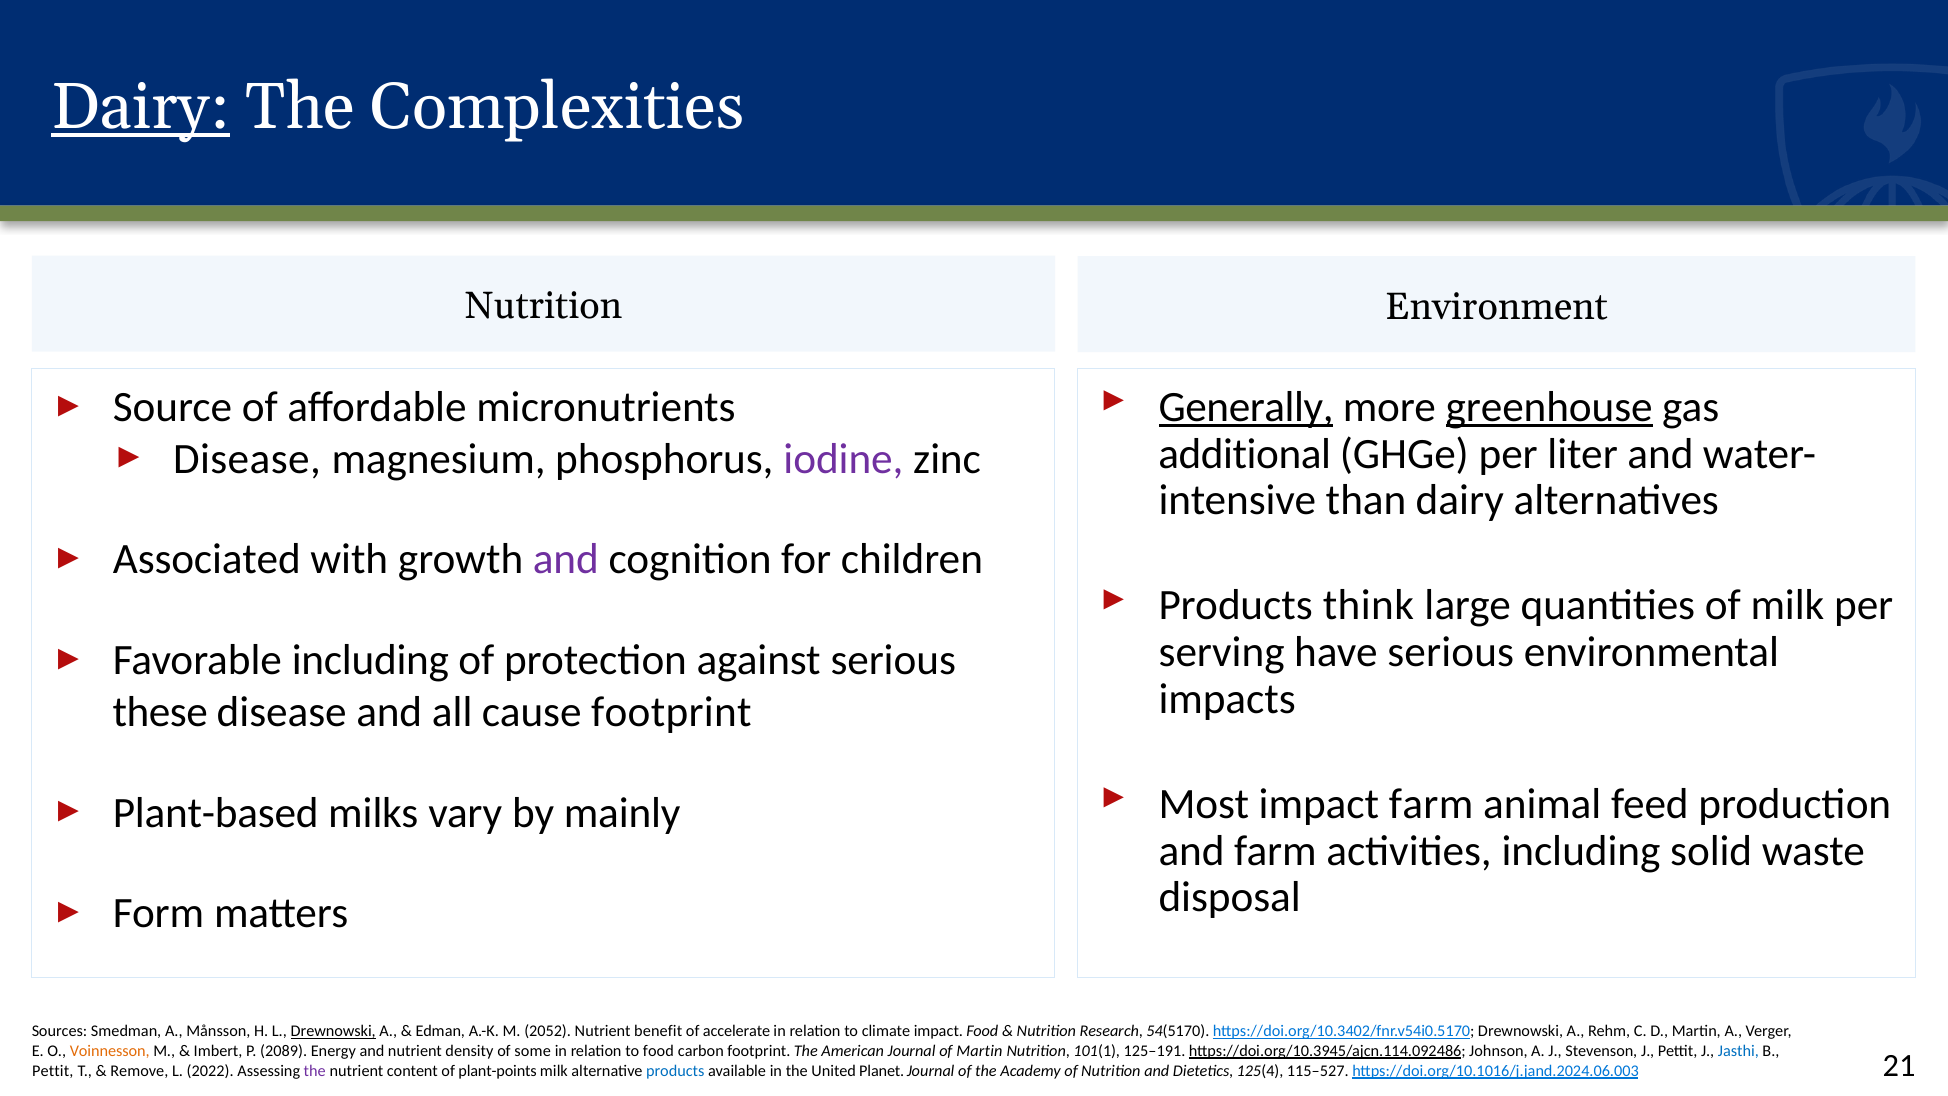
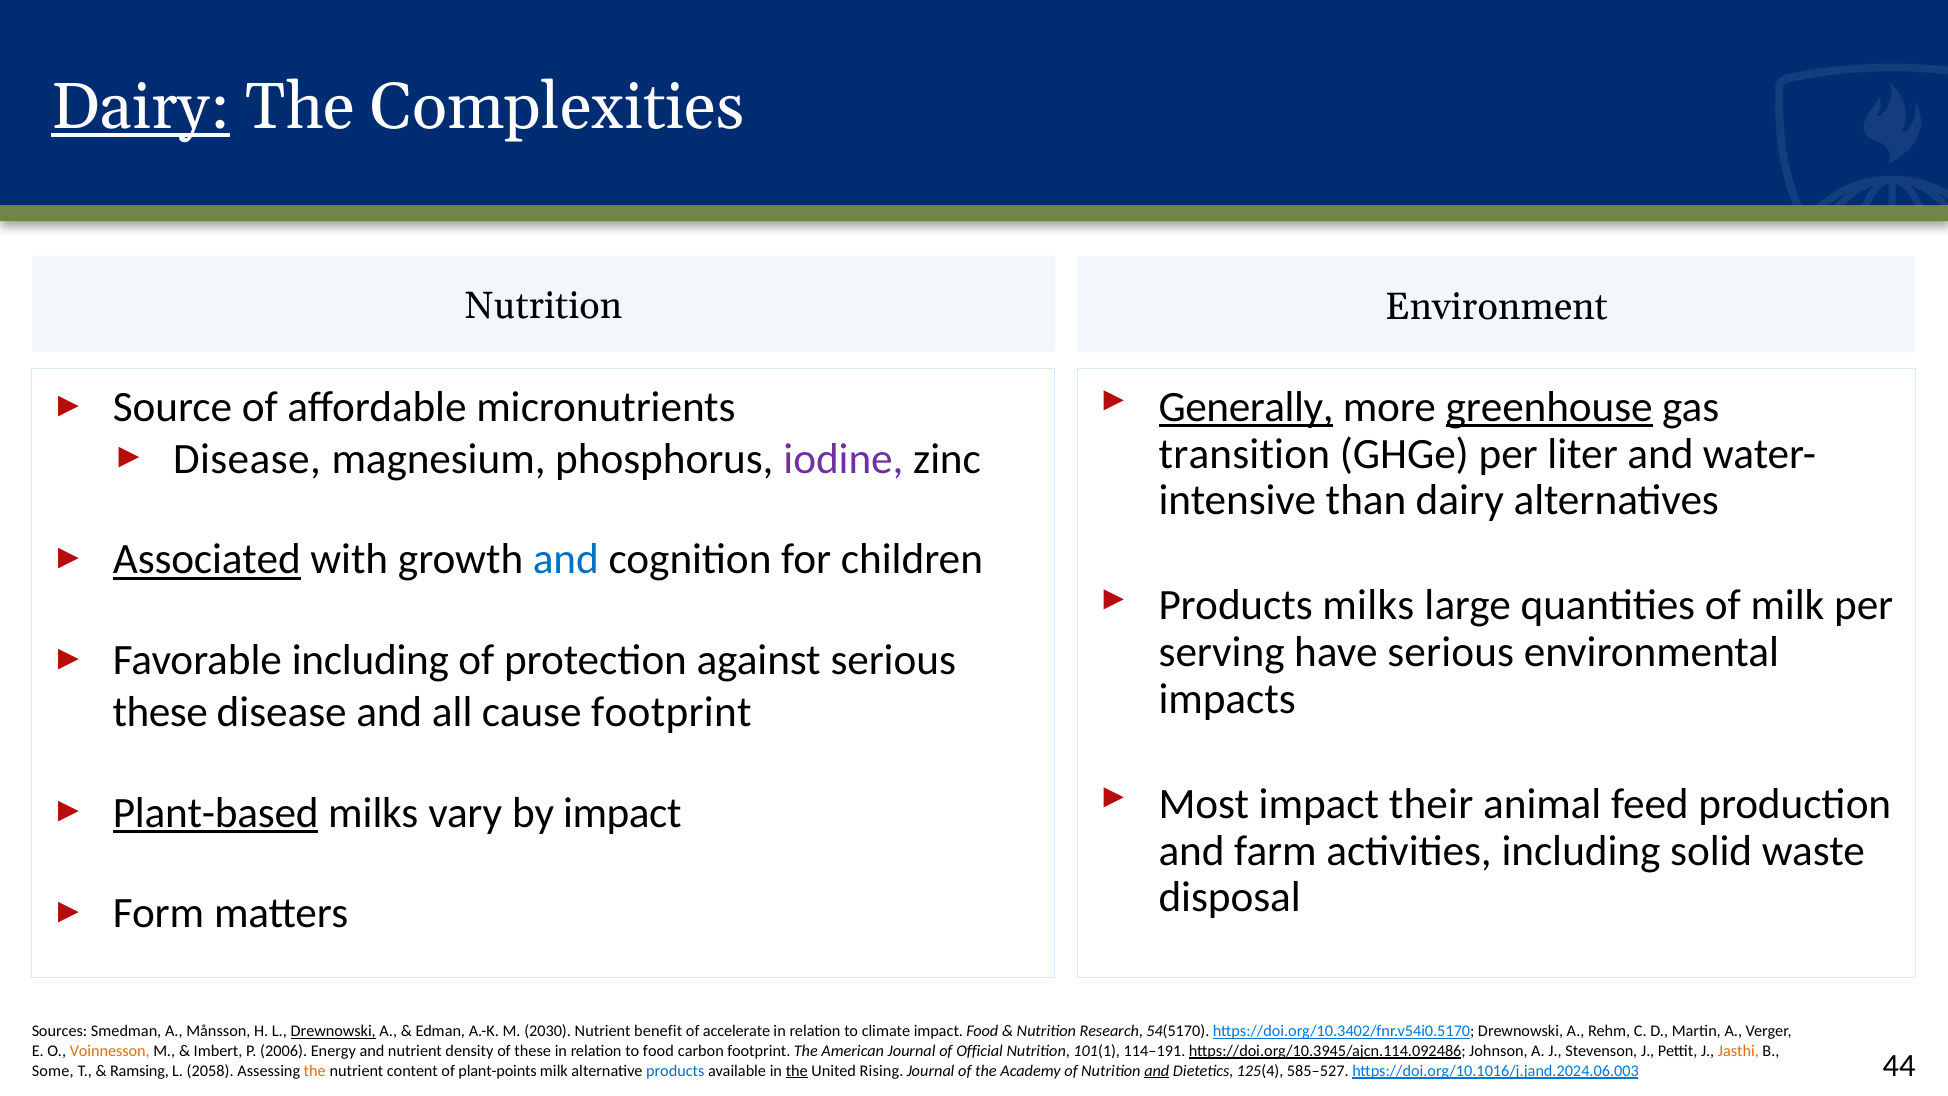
additional: additional -> transition
Associated underline: none -> present
and at (566, 560) colour: purple -> blue
Products think: think -> milks
impact farm: farm -> their
Plant-based underline: none -> present
by mainly: mainly -> impact
2052: 2052 -> 2030
2089: 2089 -> 2006
of some: some -> these
of Martin: Martin -> Official
125–191: 125–191 -> 114–191
Jasthi colour: blue -> orange
Pettit at (53, 1070): Pettit -> Some
Remove: Remove -> Ramsing
2022: 2022 -> 2058
the at (315, 1070) colour: purple -> orange
the at (797, 1070) underline: none -> present
Planet: Planet -> Rising
and at (1157, 1070) underline: none -> present
115–527: 115–527 -> 585–527
21: 21 -> 44
